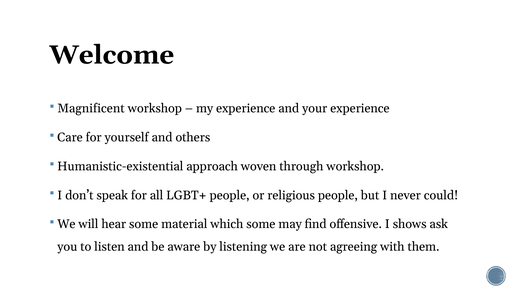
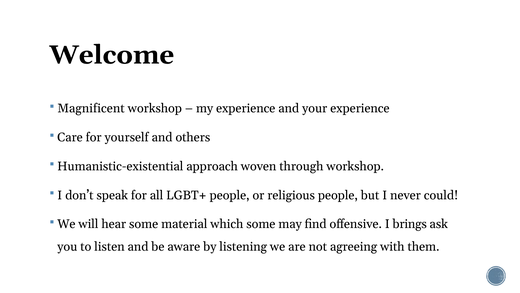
shows: shows -> brings
